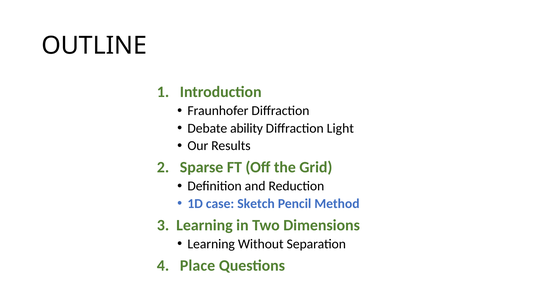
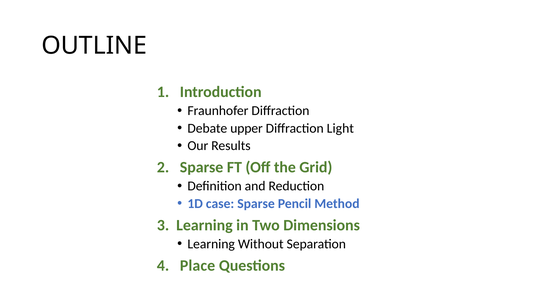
ability: ability -> upper
case Sketch: Sketch -> Sparse
